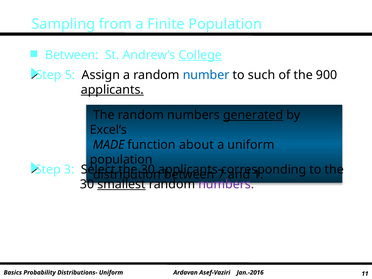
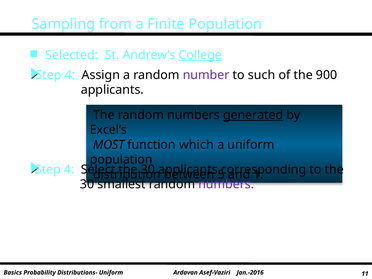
Between at (72, 55): Between -> Selected
5 at (70, 75): 5 -> 4
number colour: blue -> purple
applicants at (112, 90) underline: present -> none
MADE: MADE -> MOST
about: about -> which
3 at (69, 170): 3 -> 4
7: 7 -> 5
smallest underline: present -> none
